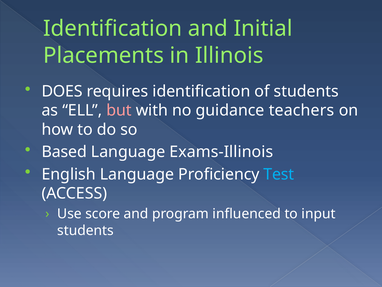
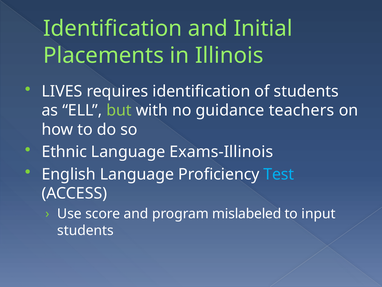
DOES: DOES -> LIVES
but colour: pink -> light green
Based: Based -> Ethnic
influenced: influenced -> mislabeled
